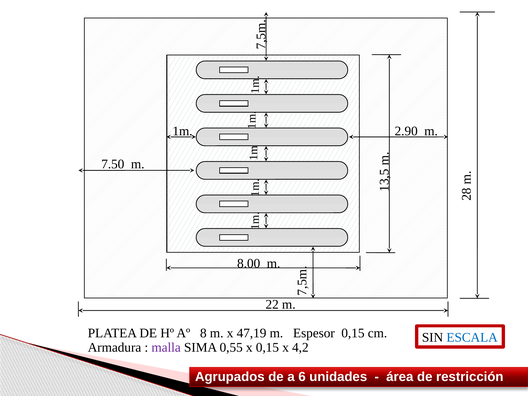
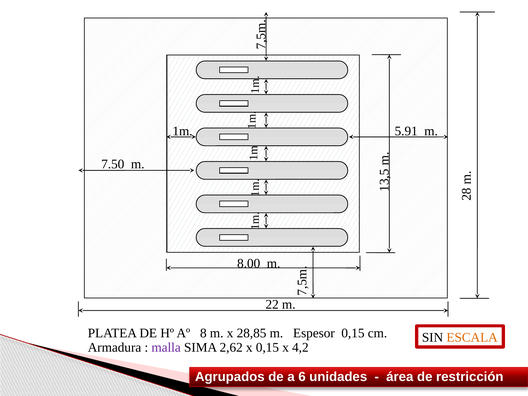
2.90: 2.90 -> 5.91
47,19: 47,19 -> 28,85
ESCALA colour: blue -> orange
0,55: 0,55 -> 2,62
